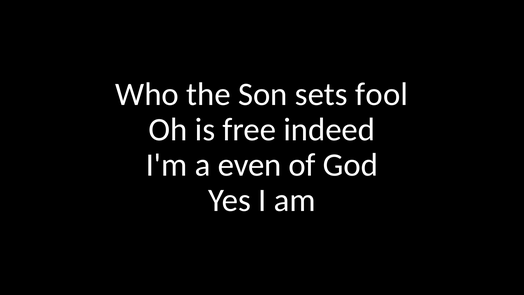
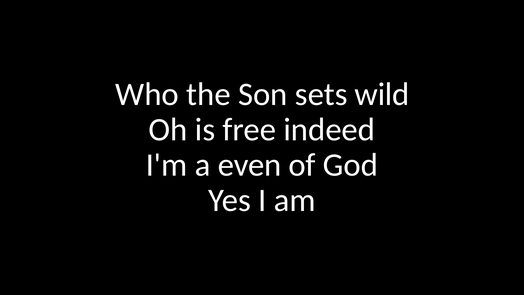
fool: fool -> wild
